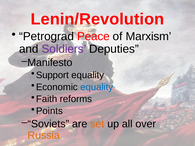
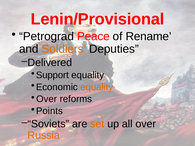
Lenin/Revolution: Lenin/Revolution -> Lenin/Provisional
Marxism: Marxism -> Rename
Soldiers colour: purple -> orange
Manifesto: Manifesto -> Delivered
equality at (97, 87) colour: blue -> orange
Faith at (47, 99): Faith -> Over
